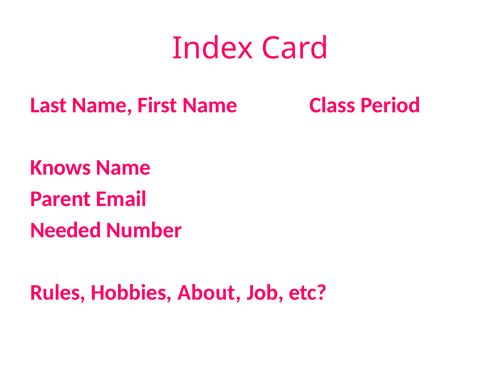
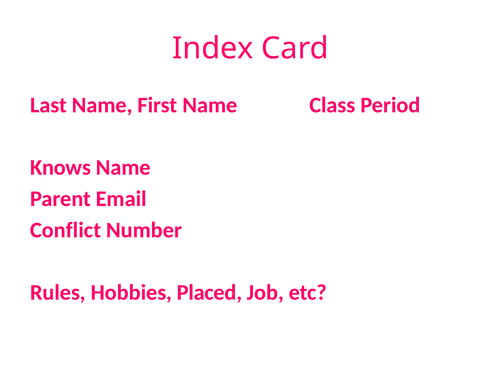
Needed: Needed -> Conflict
About: About -> Placed
